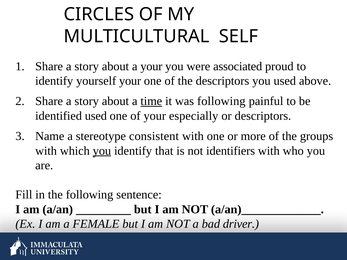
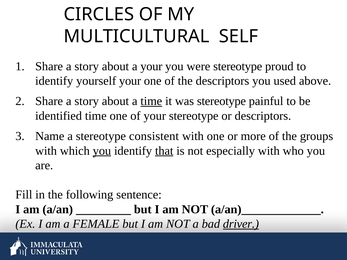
were associated: associated -> stereotype
was following: following -> stereotype
identified used: used -> time
your especially: especially -> stereotype
that underline: none -> present
identifiers: identifiers -> especially
driver underline: none -> present
